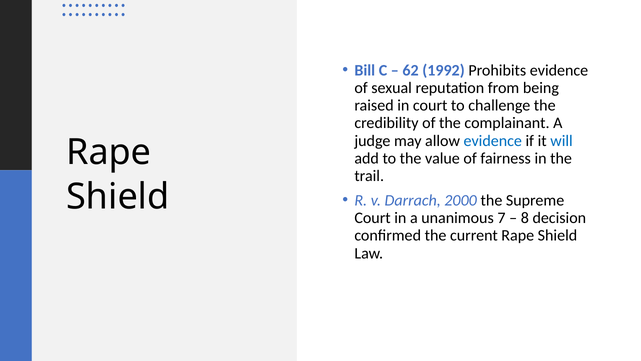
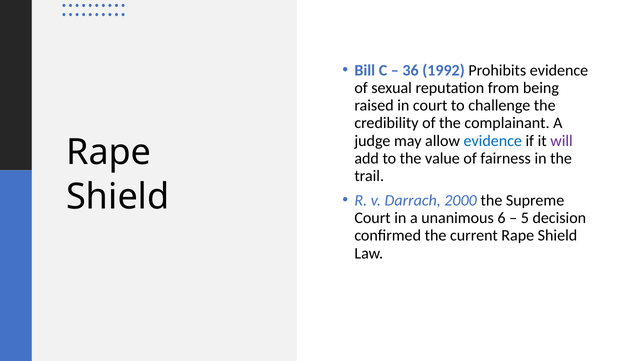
62: 62 -> 36
will colour: blue -> purple
7: 7 -> 6
8: 8 -> 5
